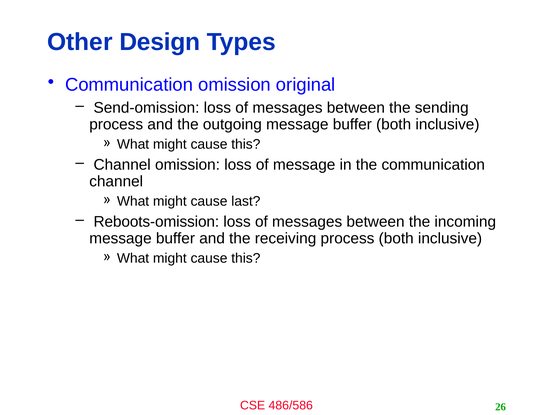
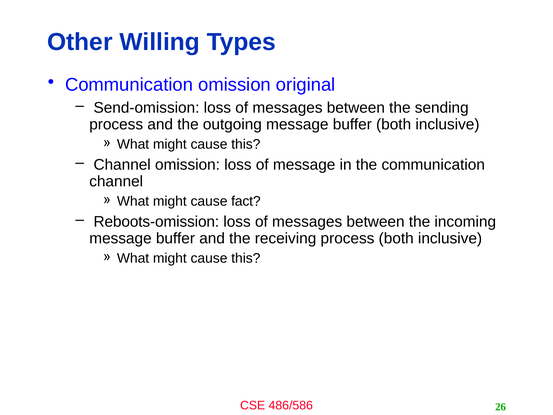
Design: Design -> Willing
last: last -> fact
